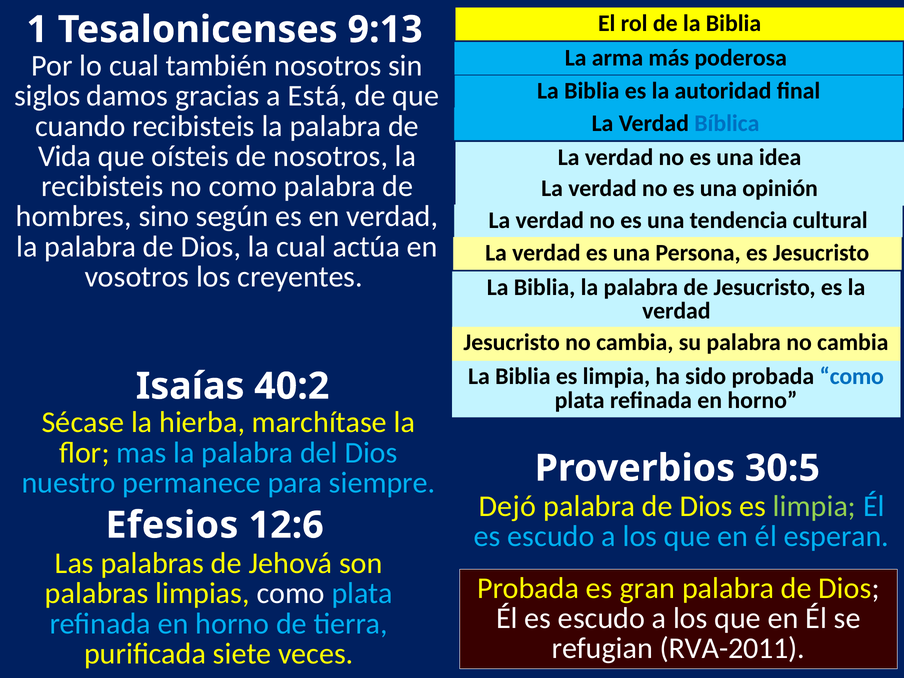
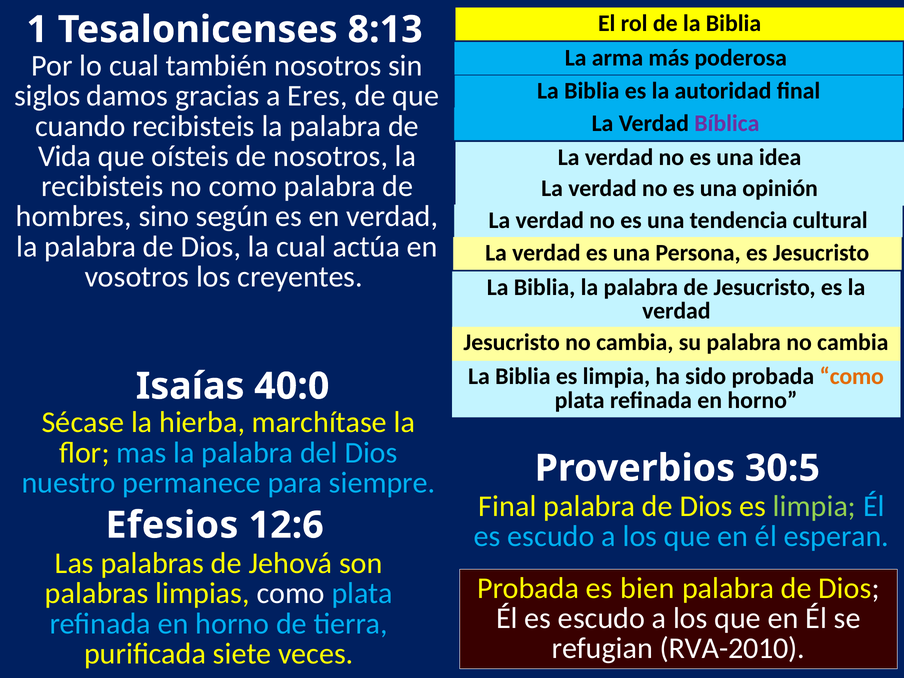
9:13: 9:13 -> 8:13
Está: Está -> Eres
Bíblica colour: blue -> purple
como at (852, 376) colour: blue -> orange
40:2: 40:2 -> 40:0
Dejó at (507, 506): Dejó -> Final
gran: gran -> bien
RVA-2011: RVA-2011 -> RVA-2010
